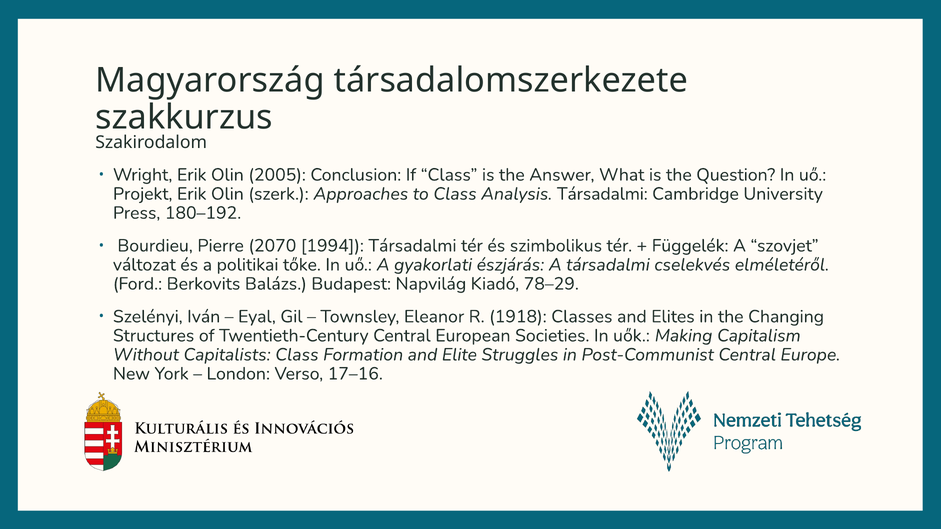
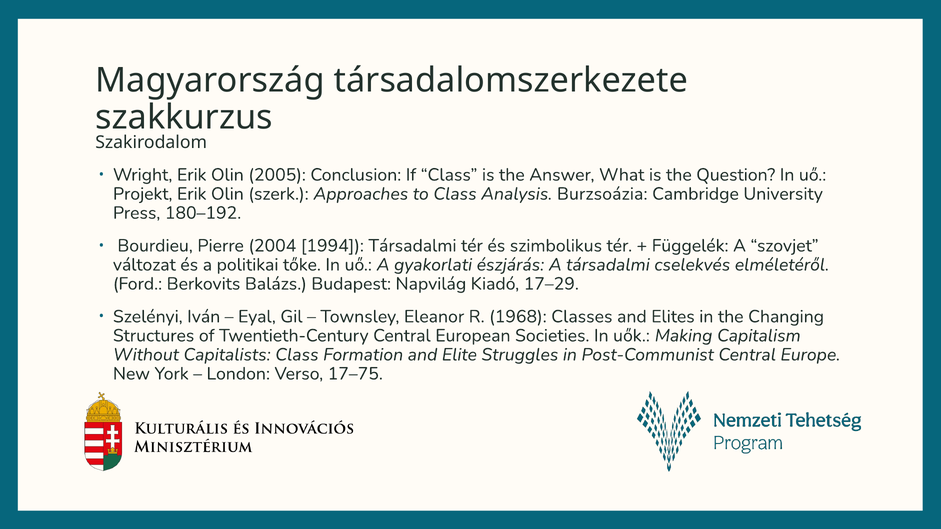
Analysis Társadalmi: Társadalmi -> Burzsoázia
2070: 2070 -> 2004
78–29: 78–29 -> 17–29
1918: 1918 -> 1968
17–16: 17–16 -> 17–75
